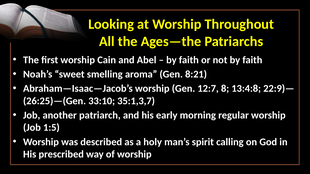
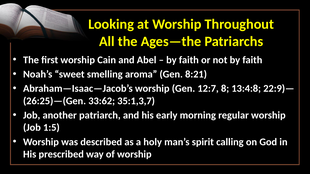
33:10: 33:10 -> 33:62
